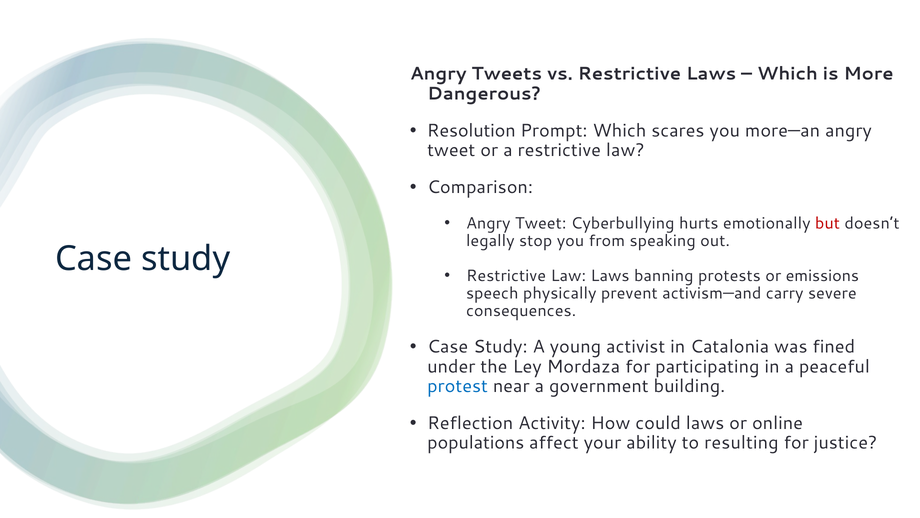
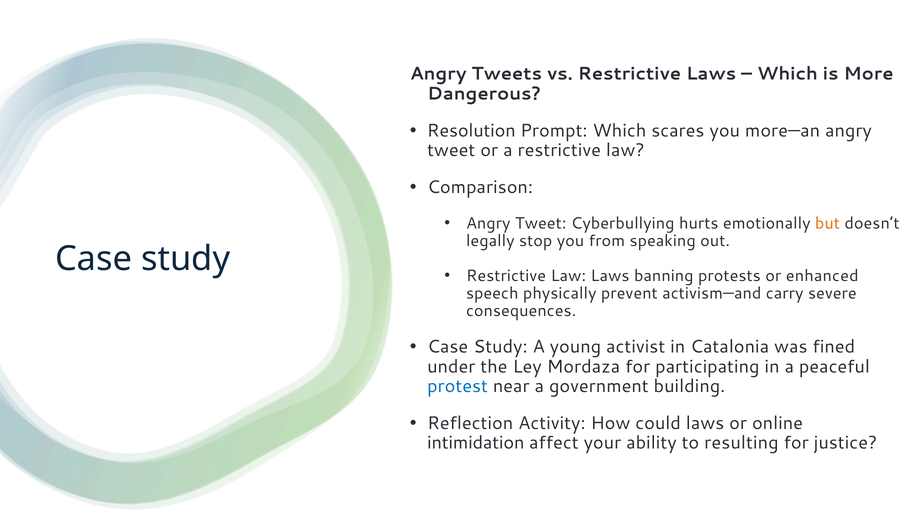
but colour: red -> orange
emissions: emissions -> enhanced
populations: populations -> intimidation
